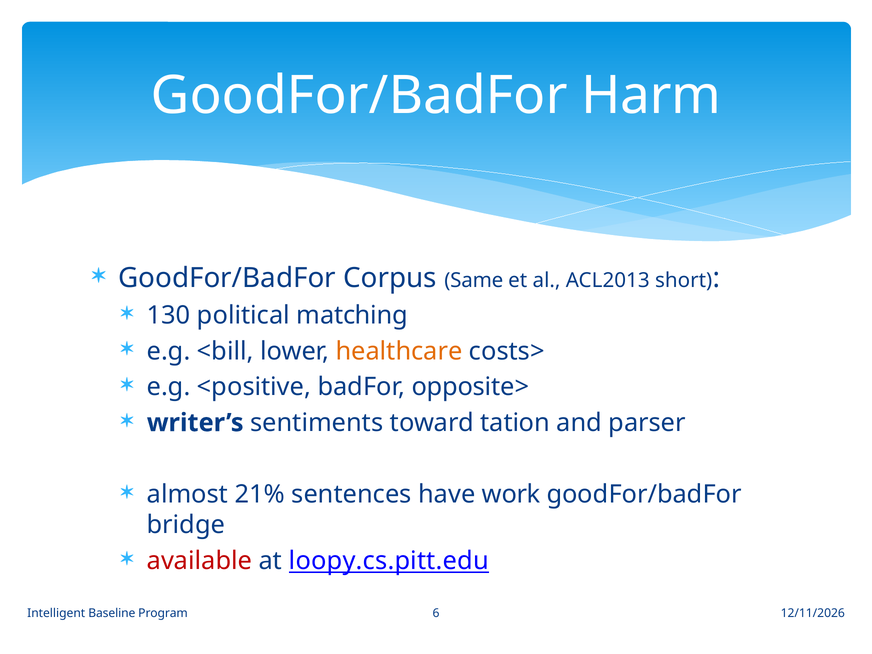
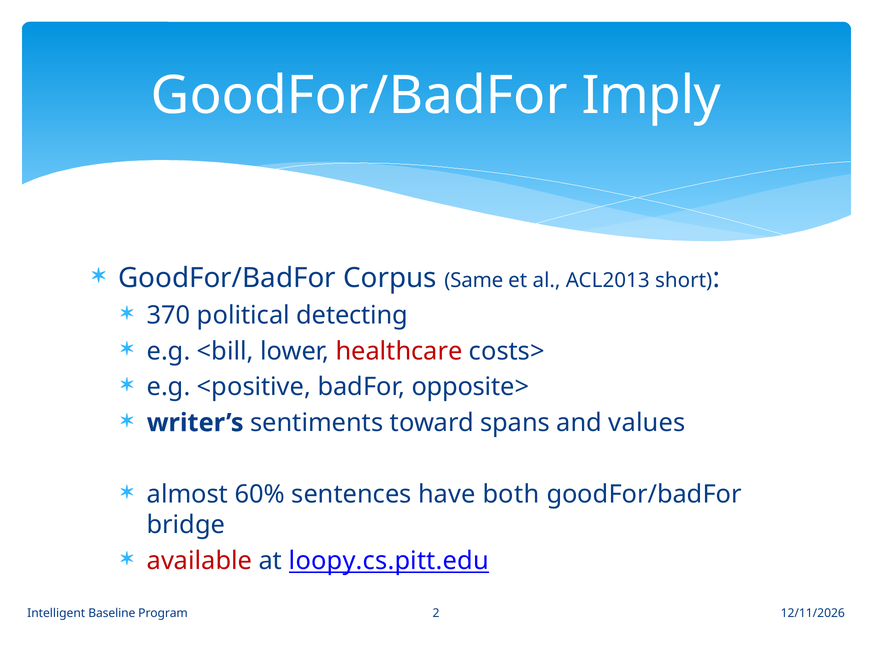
Harm: Harm -> Imply
130: 130 -> 370
matching: matching -> detecting
healthcare colour: orange -> red
tation: tation -> spans
parser: parser -> values
21%: 21% -> 60%
work: work -> both
6: 6 -> 2
